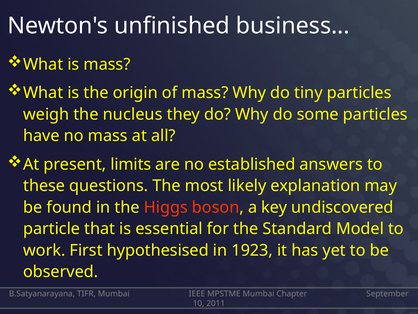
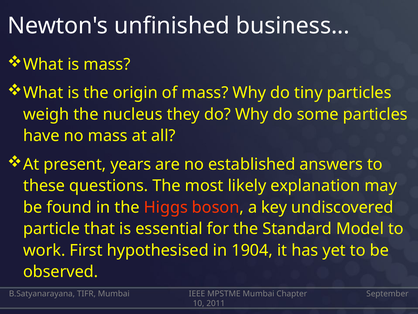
limits: limits -> years
1923: 1923 -> 1904
